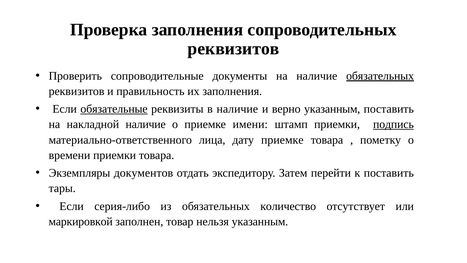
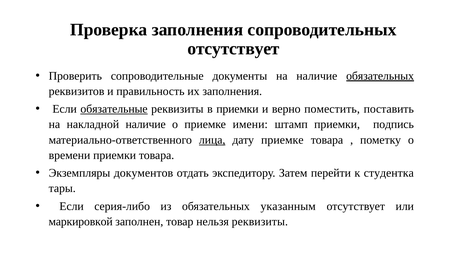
реквизитов at (233, 49): реквизитов -> отсутствует
в наличие: наличие -> приемки
верно указанным: указанным -> поместить
подпись underline: present -> none
лица underline: none -> present
к поставить: поставить -> студентка
количество: количество -> указанным
нельзя указанным: указанным -> реквизиты
